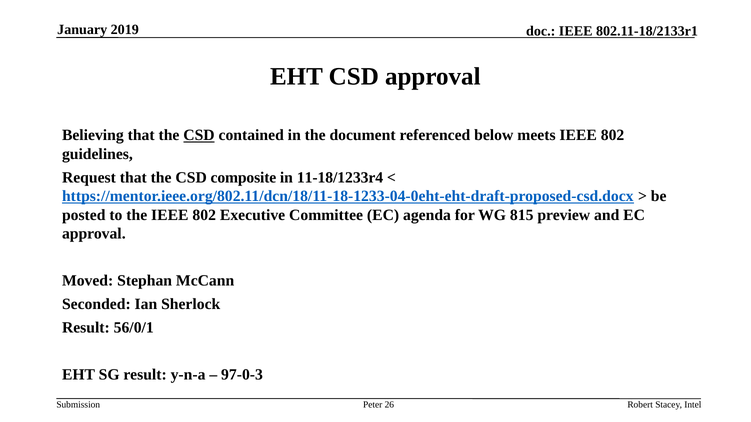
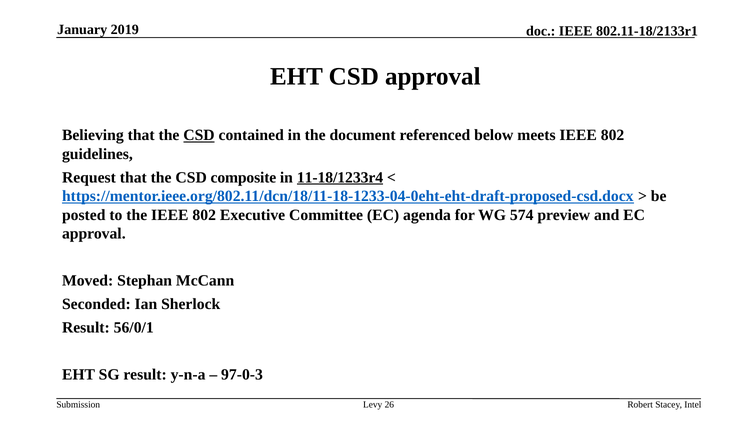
11-18/1233r4 underline: none -> present
815: 815 -> 574
Peter: Peter -> Levy
